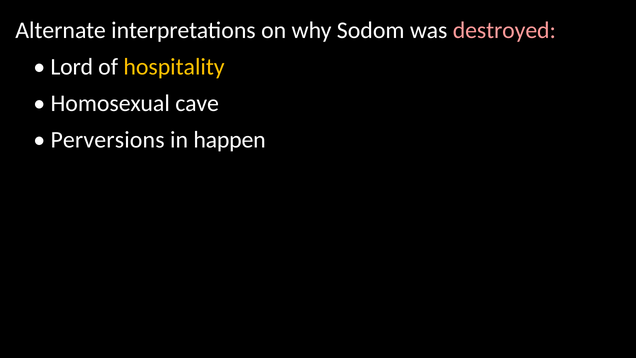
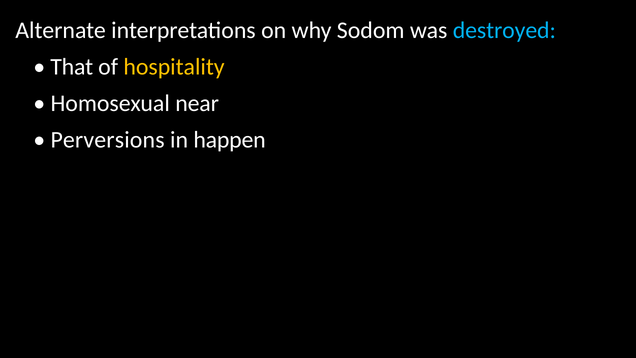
destroyed colour: pink -> light blue
Lord: Lord -> That
cave: cave -> near
